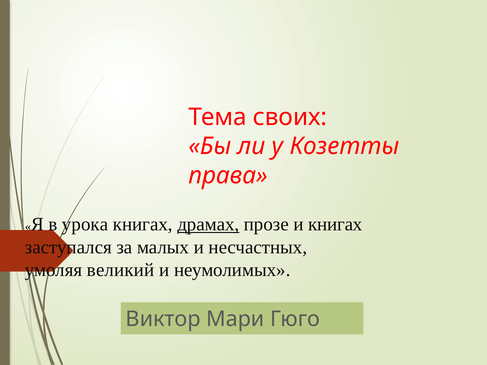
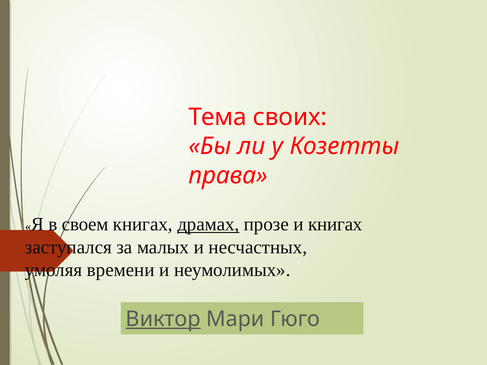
урока: урока -> своем
великий: великий -> времени
Виктор underline: none -> present
